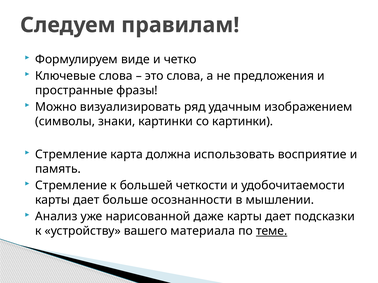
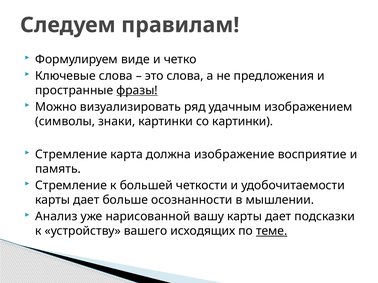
фразы underline: none -> present
использовать: использовать -> изображение
даже: даже -> вашу
материала: материала -> исходящих
